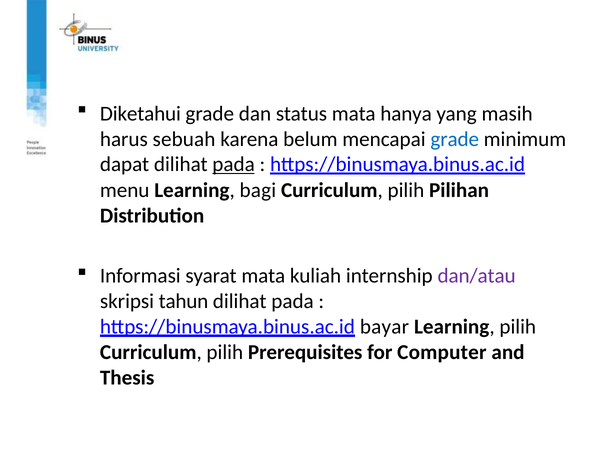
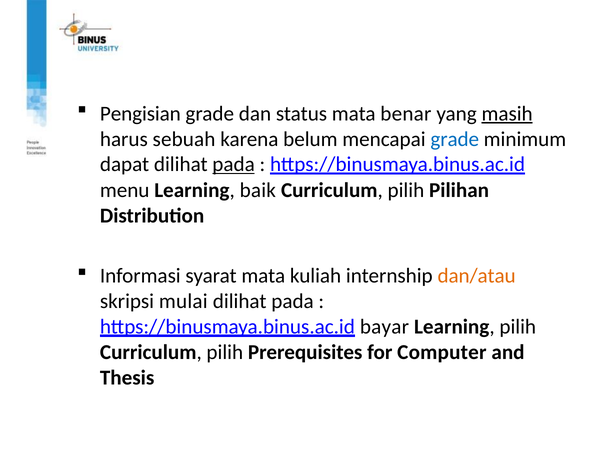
Diketahui: Diketahui -> Pengisian
hanya: hanya -> benar
masih underline: none -> present
bagi: bagi -> baik
dan/atau colour: purple -> orange
tahun: tahun -> mulai
